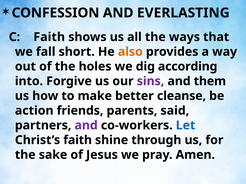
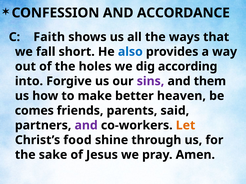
EVERLASTING: EVERLASTING -> ACCORDANCE
also colour: orange -> blue
cleanse: cleanse -> heaven
action: action -> comes
Let colour: blue -> orange
Christ’s faith: faith -> food
